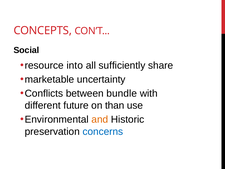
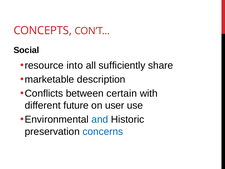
uncertainty: uncertainty -> description
bundle: bundle -> certain
than: than -> user
and colour: orange -> blue
